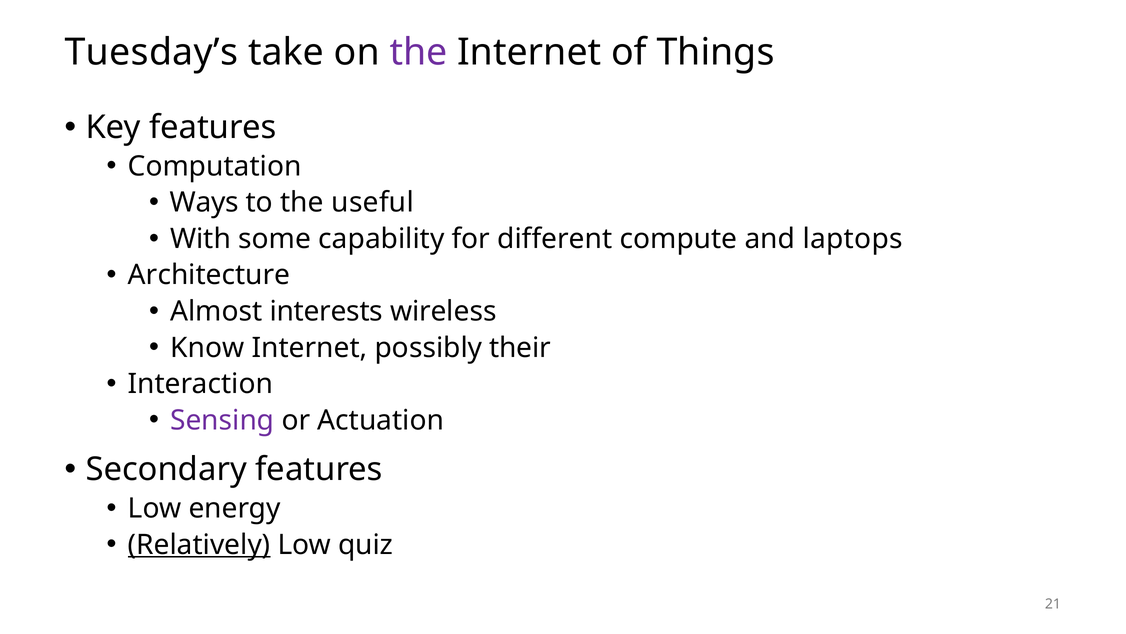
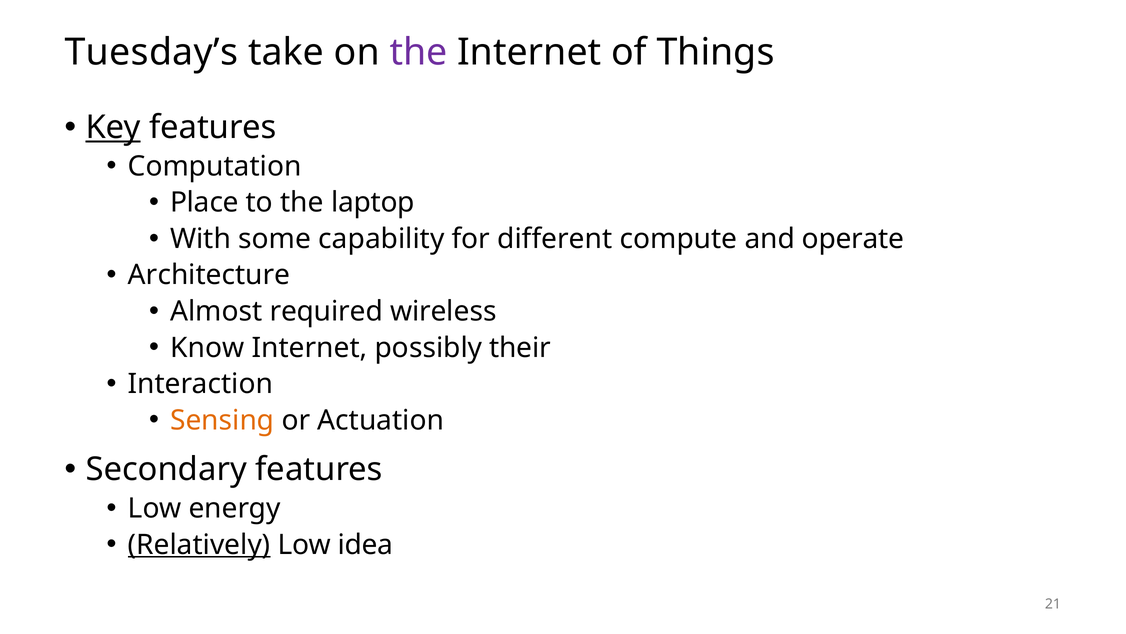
Key underline: none -> present
Ways: Ways -> Place
useful: useful -> laptop
laptops: laptops -> operate
interests: interests -> required
Sensing colour: purple -> orange
quiz: quiz -> idea
